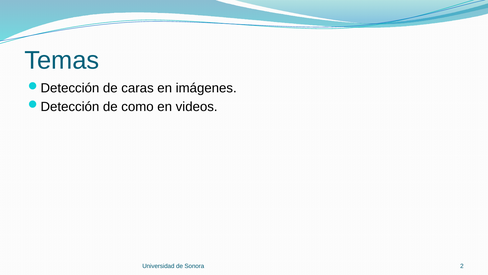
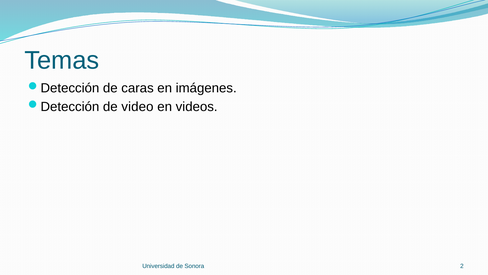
como: como -> video
